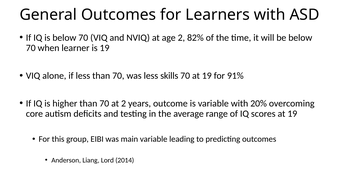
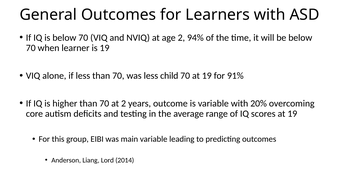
82%: 82% -> 94%
skills: skills -> child
